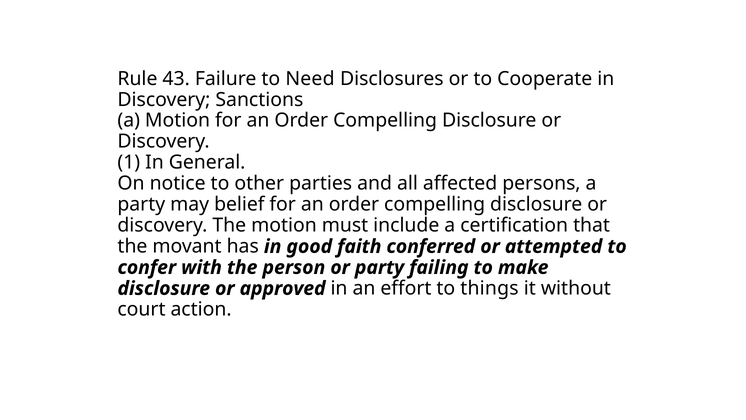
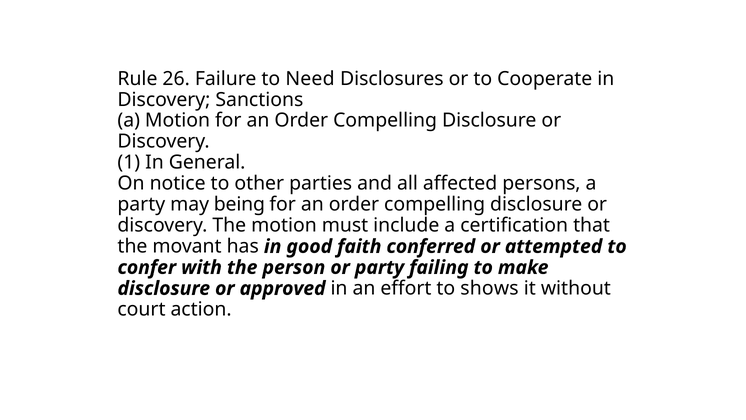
43: 43 -> 26
belief: belief -> being
things: things -> shows
